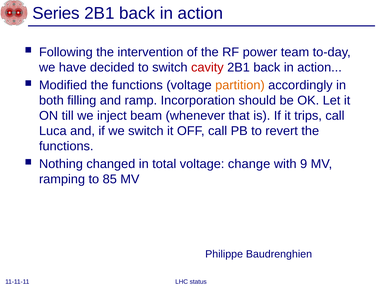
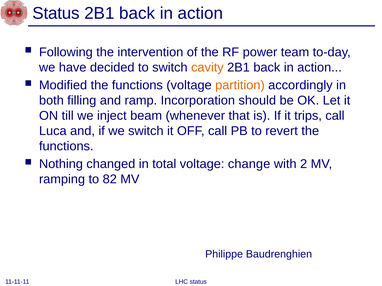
Series at (56, 13): Series -> Status
cavity colour: red -> orange
9: 9 -> 2
85: 85 -> 82
